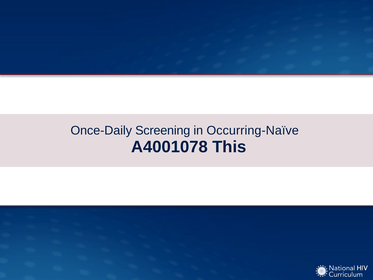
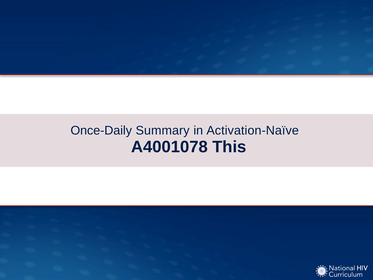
Screening: Screening -> Summary
Occurring-Naïve: Occurring-Naïve -> Activation-Naïve
